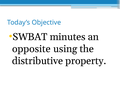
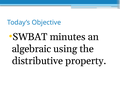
opposite: opposite -> algebraic
